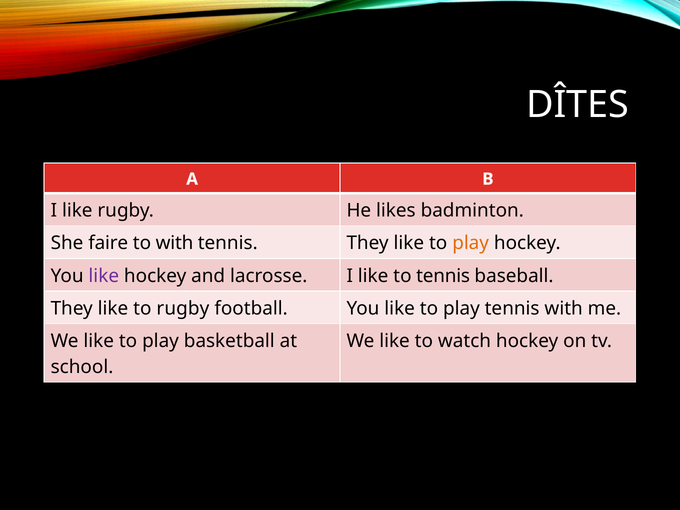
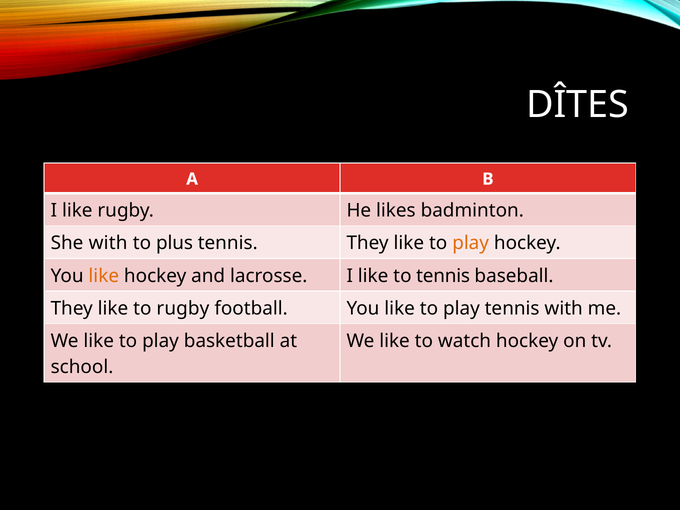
She faire: faire -> with
to with: with -> plus
like at (104, 276) colour: purple -> orange
